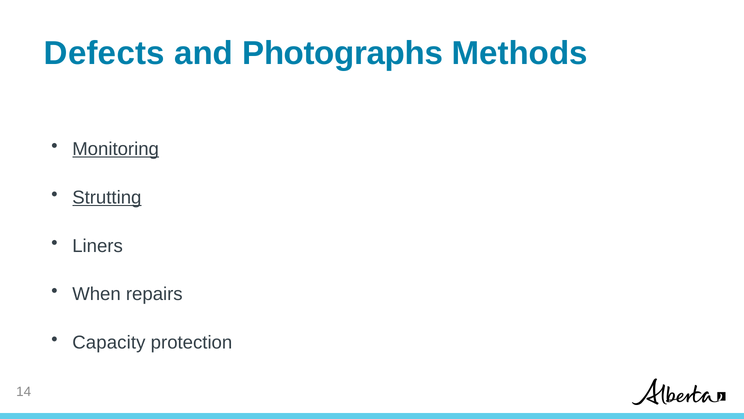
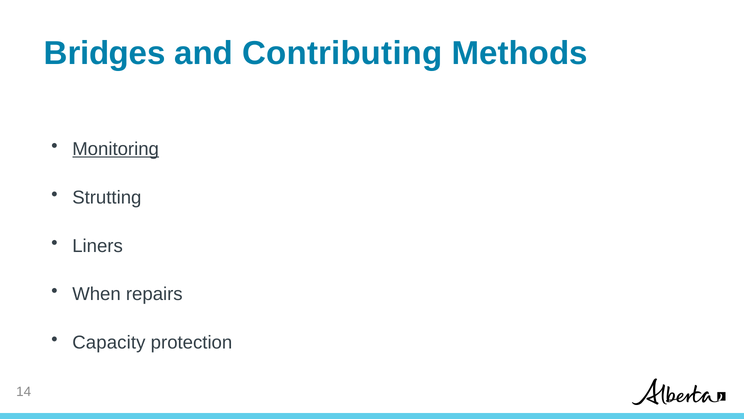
Defects: Defects -> Bridges
Photographs: Photographs -> Contributing
Strutting underline: present -> none
